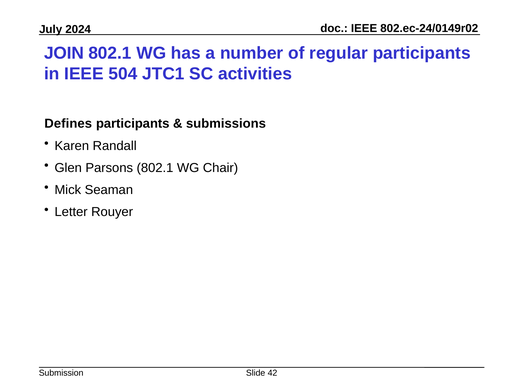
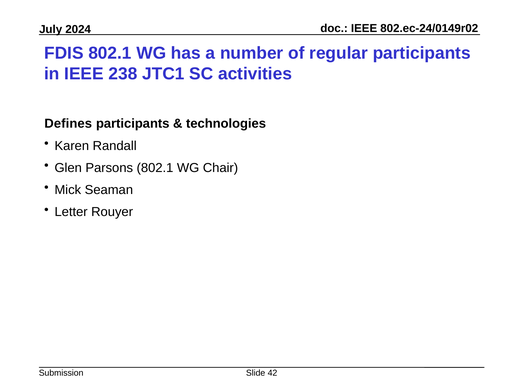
JOIN: JOIN -> FDIS
504: 504 -> 238
submissions: submissions -> technologies
